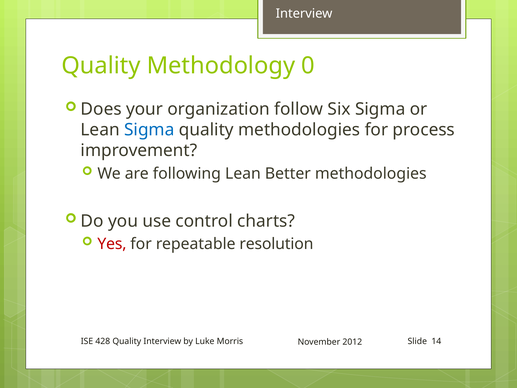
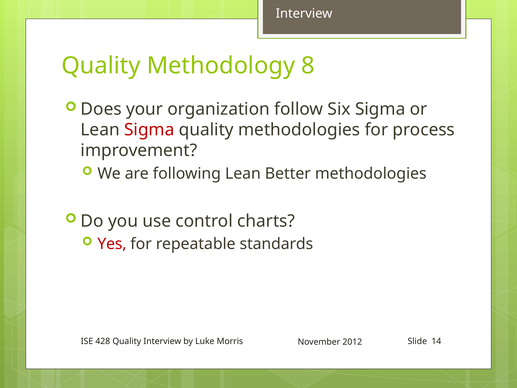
0: 0 -> 8
Sigma at (149, 130) colour: blue -> red
resolution: resolution -> standards
